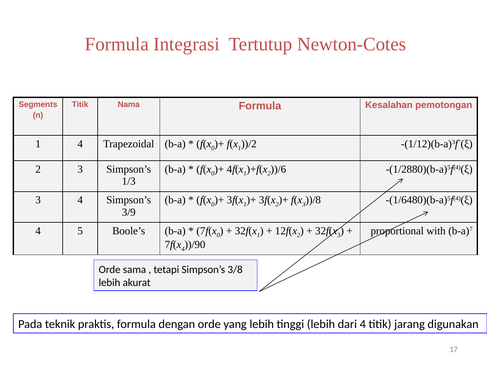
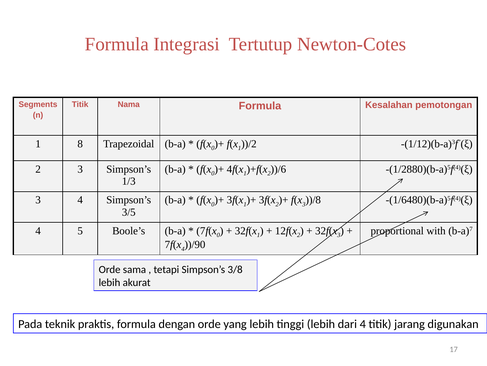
1 4: 4 -> 8
3/9: 3/9 -> 3/5
